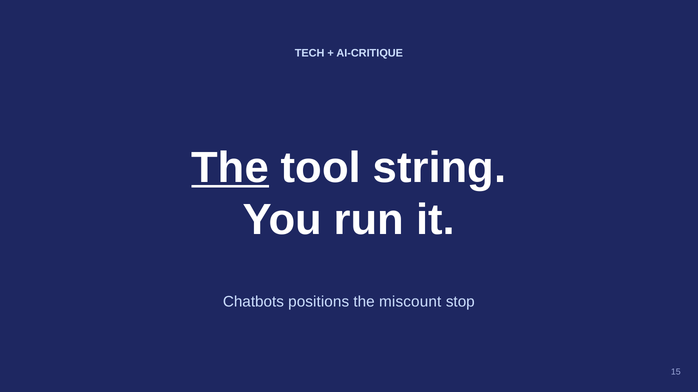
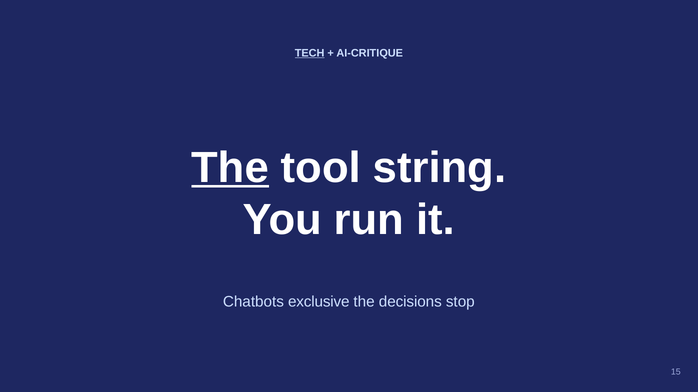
TECH underline: none -> present
positions: positions -> exclusive
miscount: miscount -> decisions
